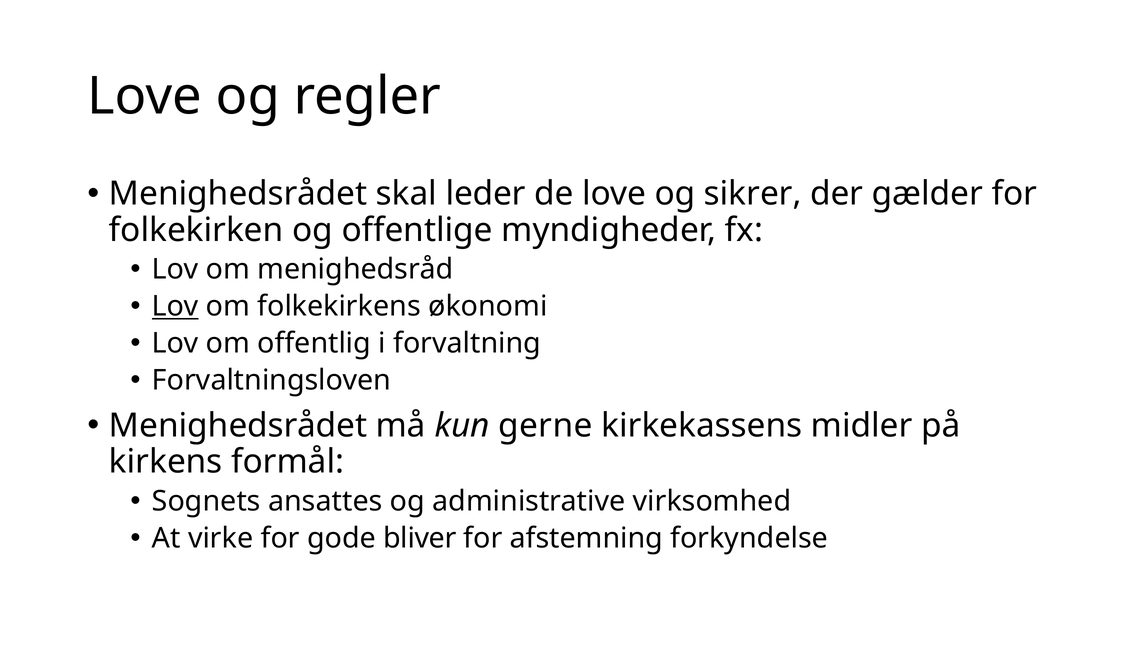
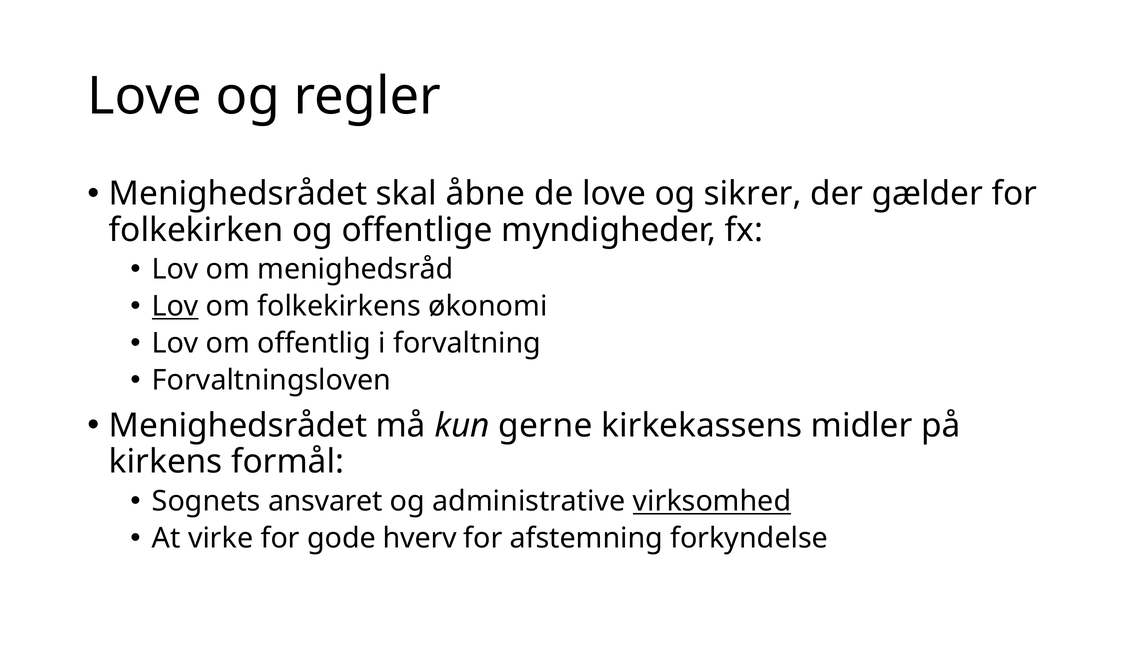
leder: leder -> åbne
ansattes: ansattes -> ansvaret
virksomhed underline: none -> present
bliver: bliver -> hverv
